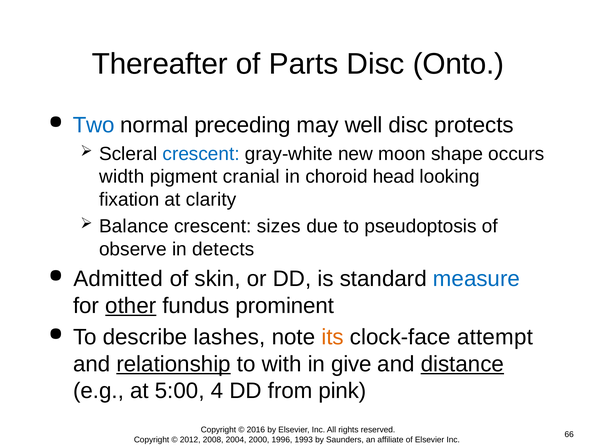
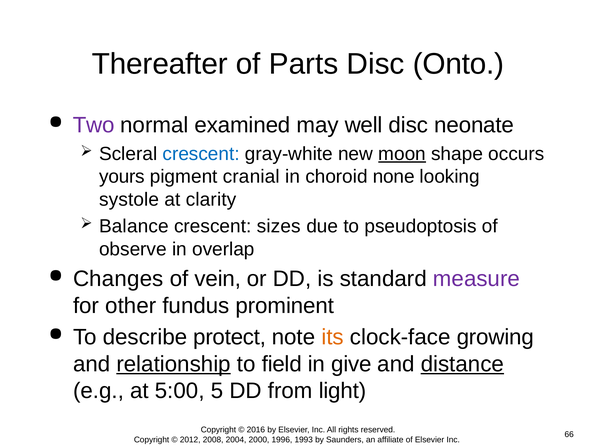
Two colour: blue -> purple
preceding: preceding -> examined
protects: protects -> neonate
moon underline: none -> present
width: width -> yours
head: head -> none
fixation: fixation -> systole
detects: detects -> overlap
Admitted: Admitted -> Changes
skin: skin -> vein
measure colour: blue -> purple
other underline: present -> none
lashes: lashes -> protect
attempt: attempt -> growing
with: with -> field
4: 4 -> 5
pink: pink -> light
